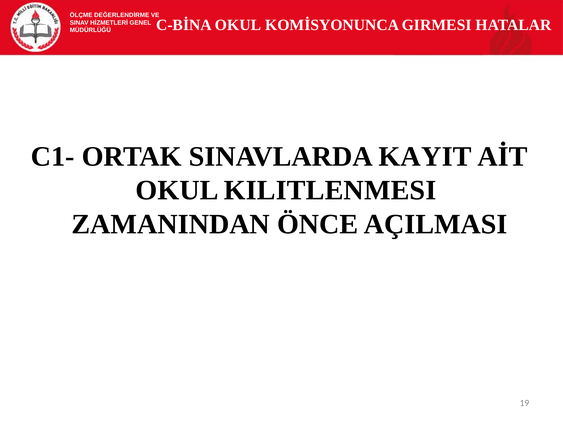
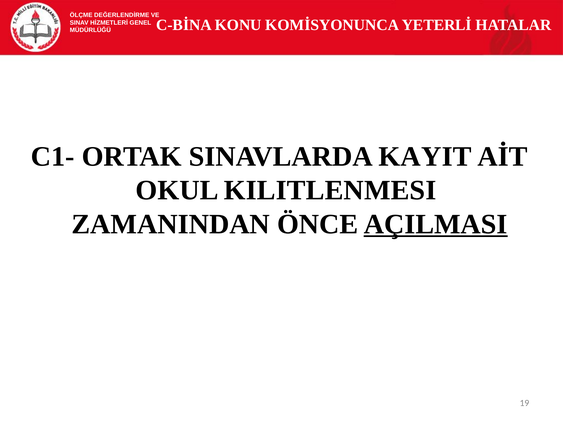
C-BİNA OKUL: OKUL -> KONU
GIRMESI: GIRMESI -> YETERLİ
AÇILMASI underline: none -> present
